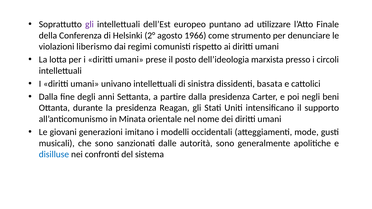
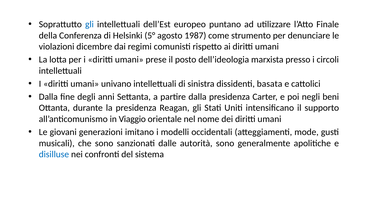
gli at (89, 24) colour: purple -> blue
2°: 2° -> 5°
1966: 1966 -> 1987
liberismo: liberismo -> dicembre
Minata: Minata -> Viaggio
